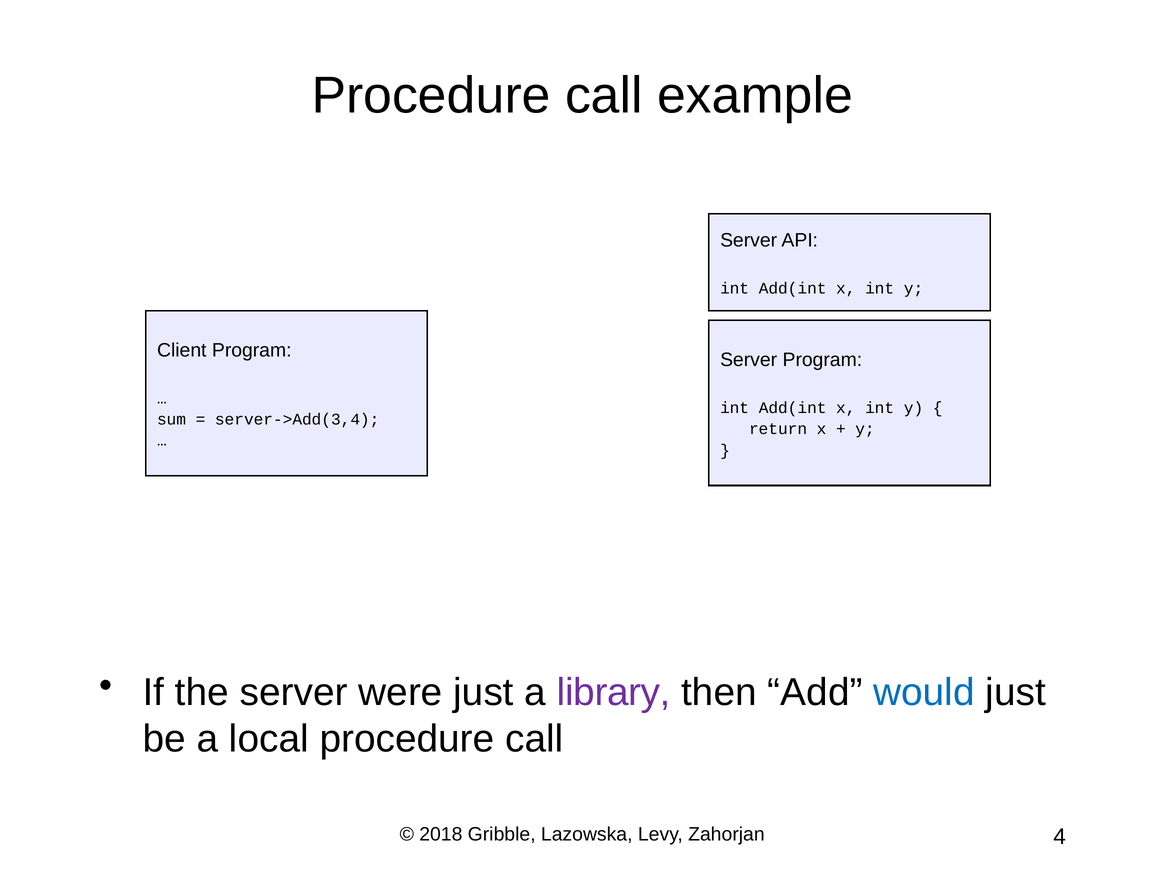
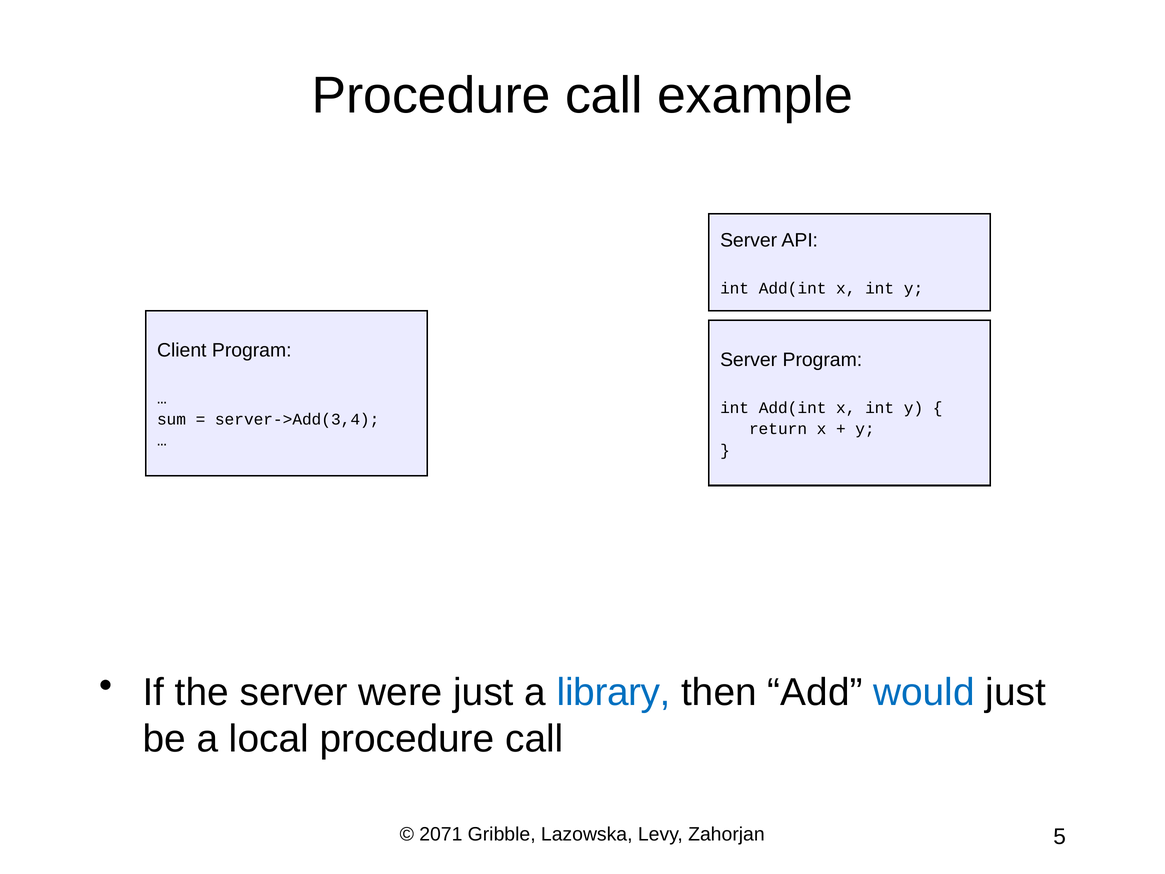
library colour: purple -> blue
2018: 2018 -> 2071
4: 4 -> 5
